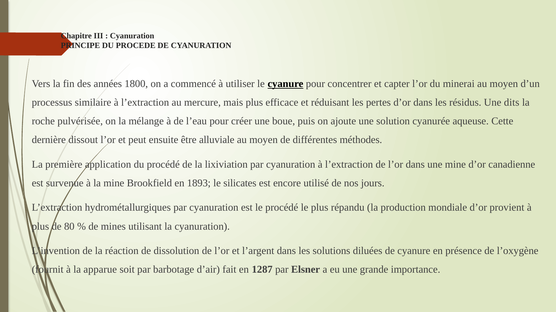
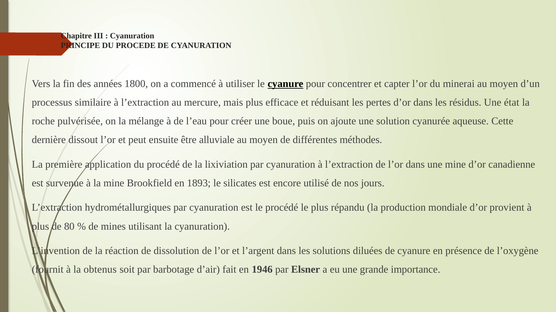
dits: dits -> état
apparue: apparue -> obtenus
1287: 1287 -> 1946
